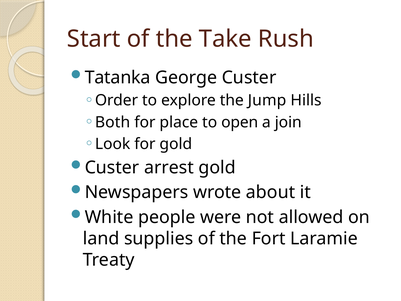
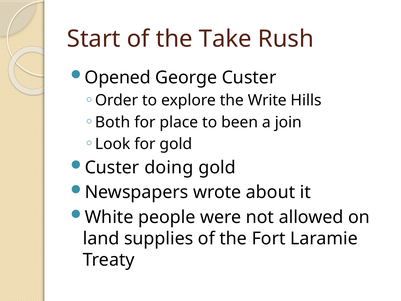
Tatanka: Tatanka -> Opened
Jump: Jump -> Write
open: open -> been
arrest: arrest -> doing
